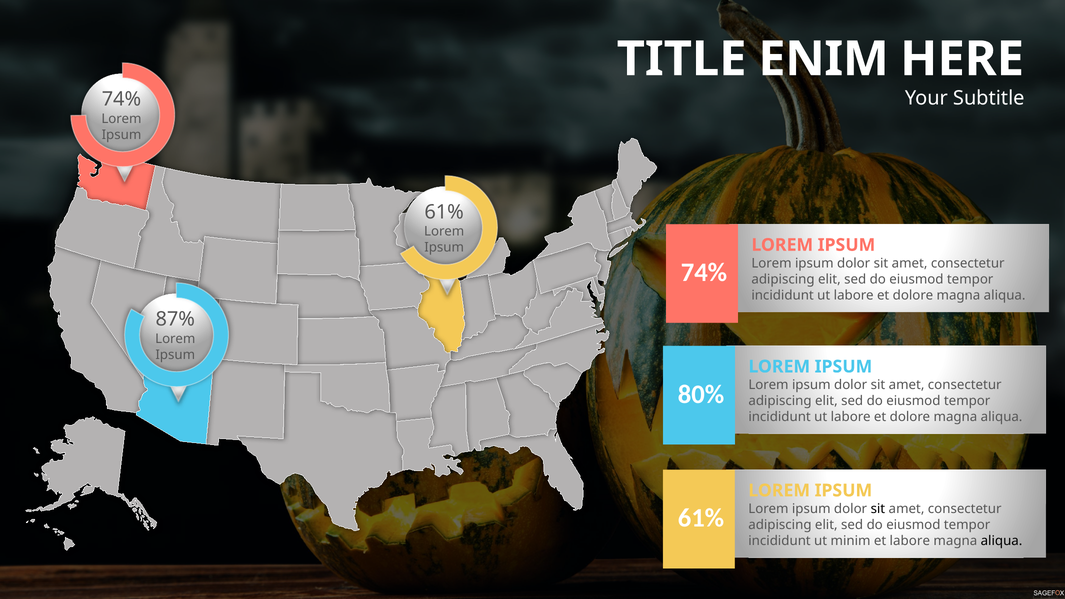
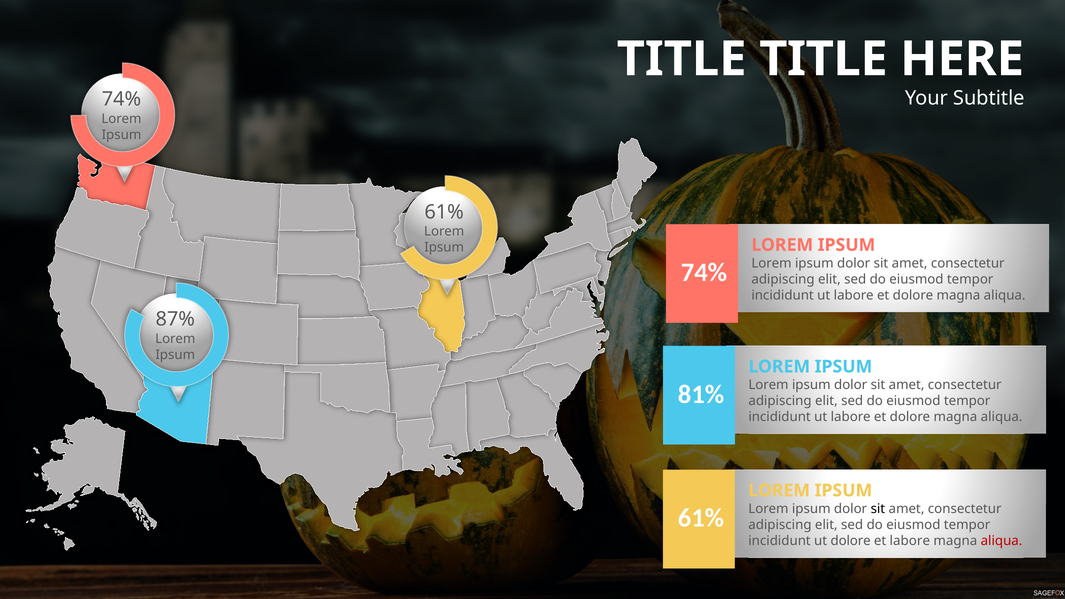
TITLE ENIM: ENIM -> TITLE
80%: 80% -> 81%
ut minim: minim -> dolore
aliqua at (1002, 541) colour: black -> red
